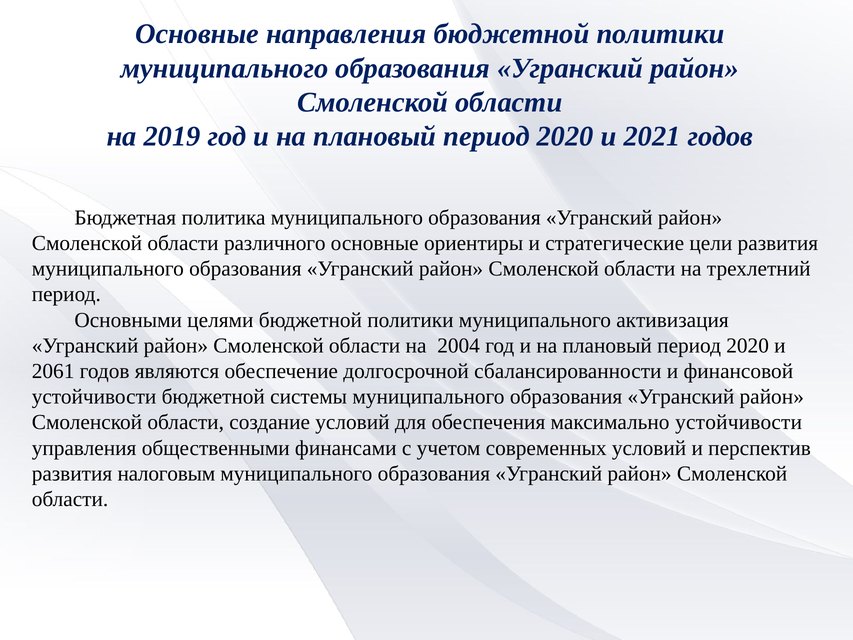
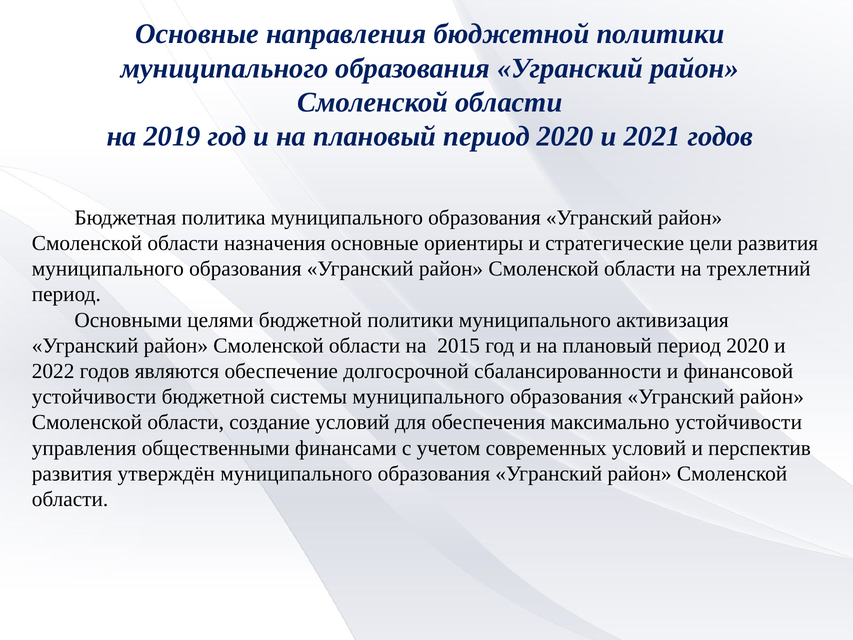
различного: различного -> назначения
2004: 2004 -> 2015
2061: 2061 -> 2022
налоговым: налоговым -> утверждён
